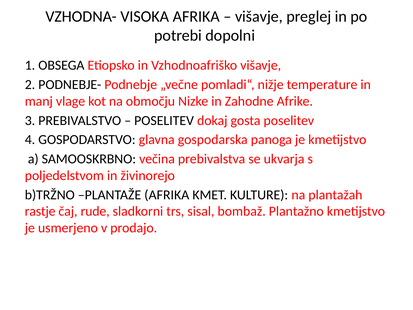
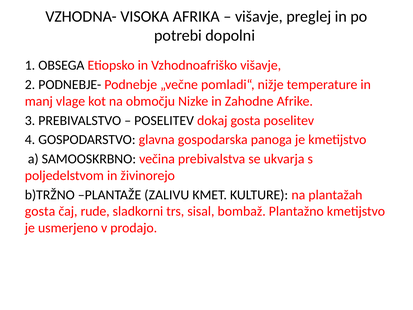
PLANTAŽE AFRIKA: AFRIKA -> ZALIVU
rastje at (40, 211): rastje -> gosta
